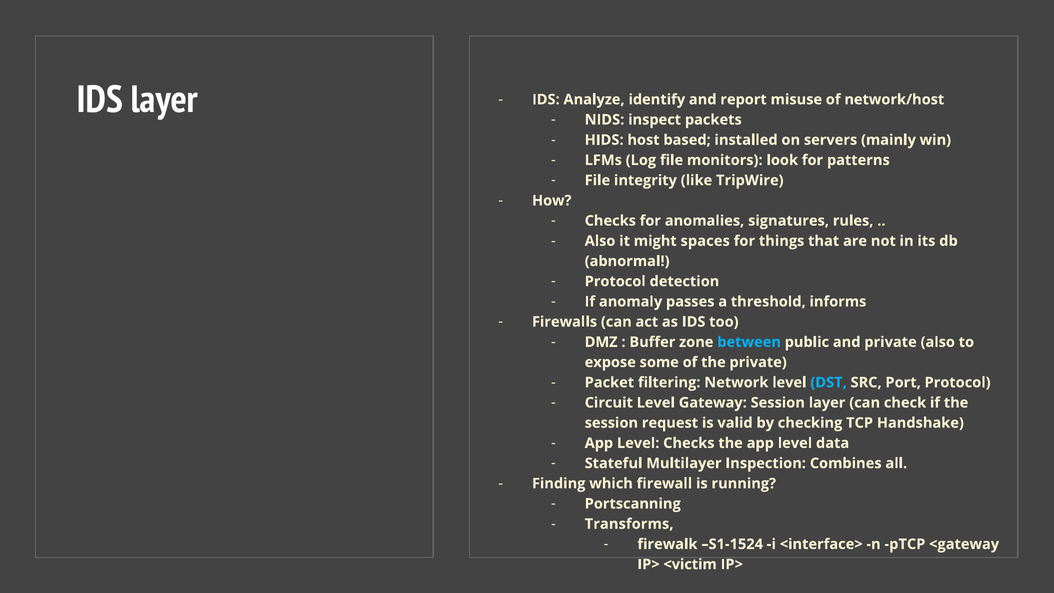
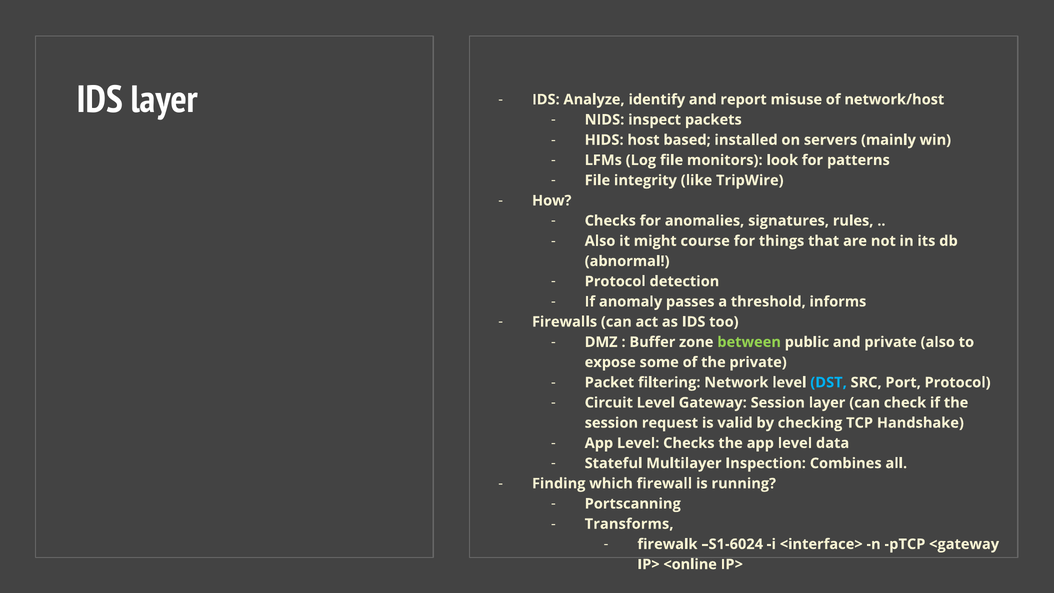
spaces: spaces -> course
between colour: light blue -> light green
S1-1524: S1-1524 -> S1-6024
<victim: <victim -> <online
